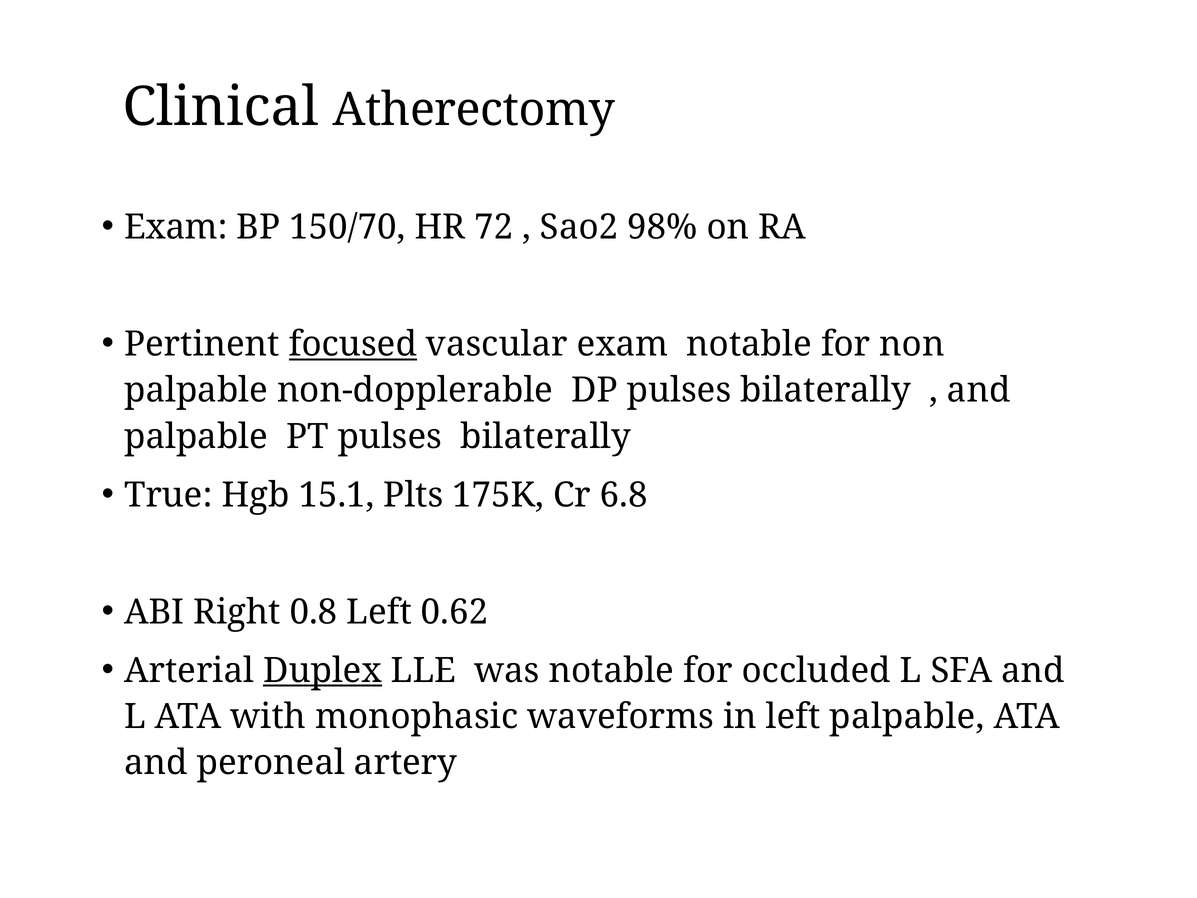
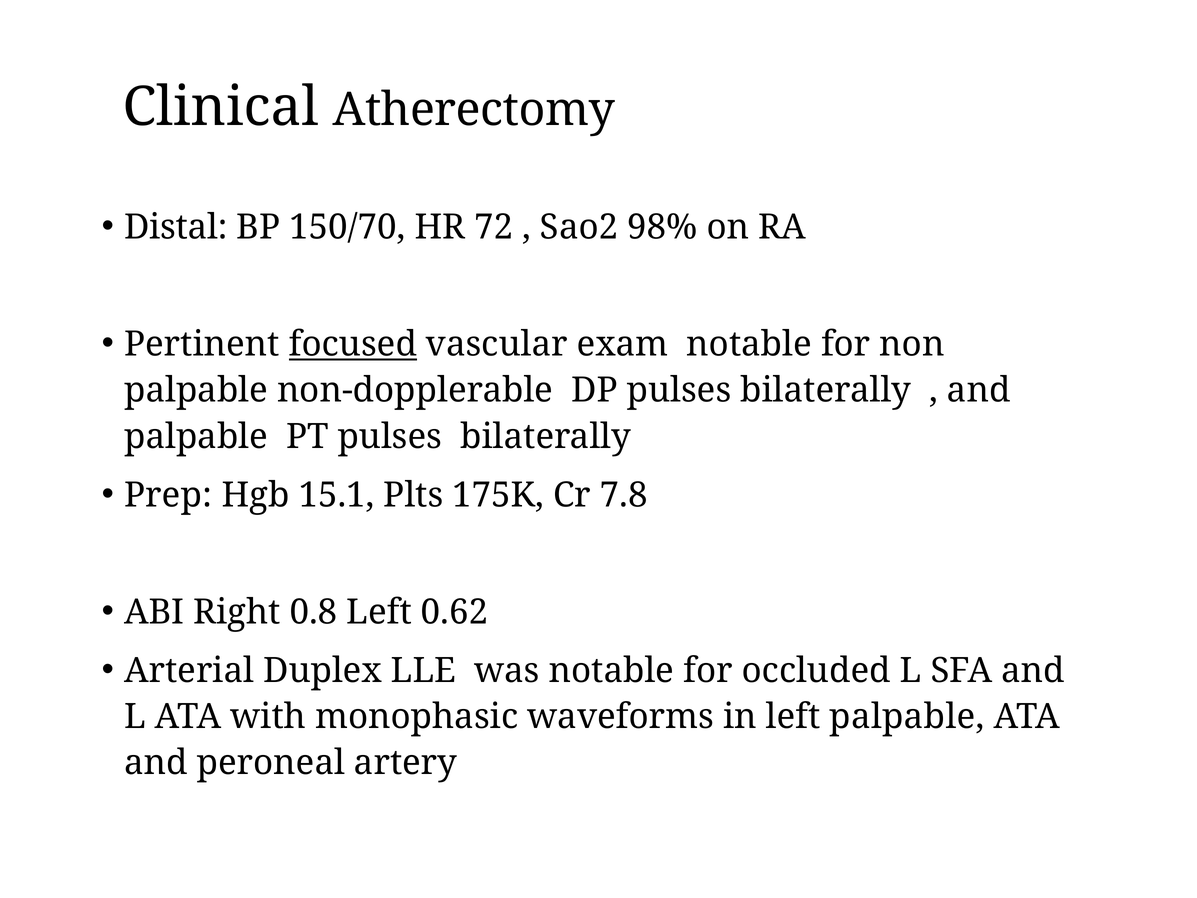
Exam at (176, 227): Exam -> Distal
True: True -> Prep
6.8: 6.8 -> 7.8
Duplex underline: present -> none
